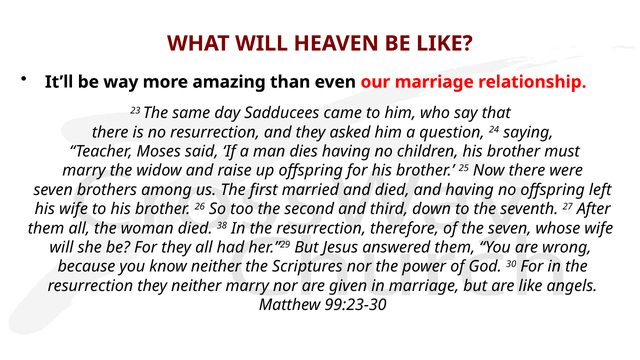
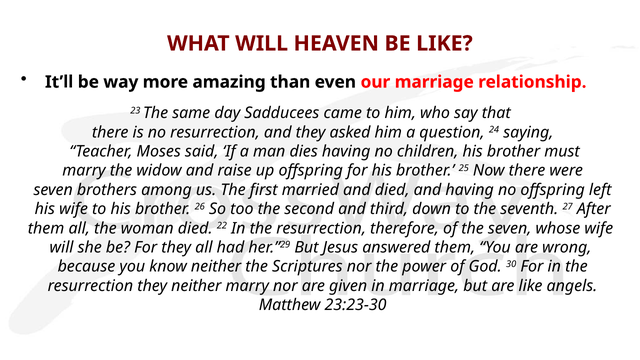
38: 38 -> 22
99:23-30: 99:23-30 -> 23:23-30
